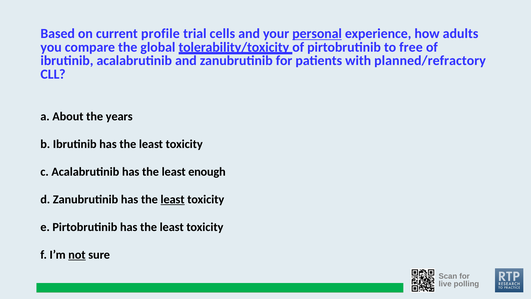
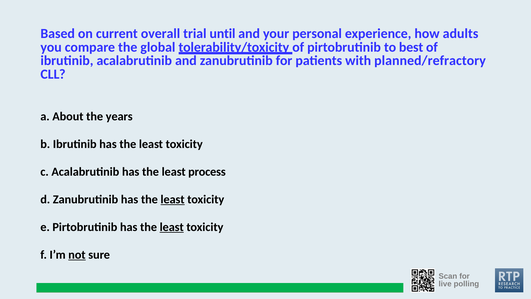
profile: profile -> overall
cells: cells -> until
personal underline: present -> none
free: free -> best
enough: enough -> process
least at (172, 227) underline: none -> present
